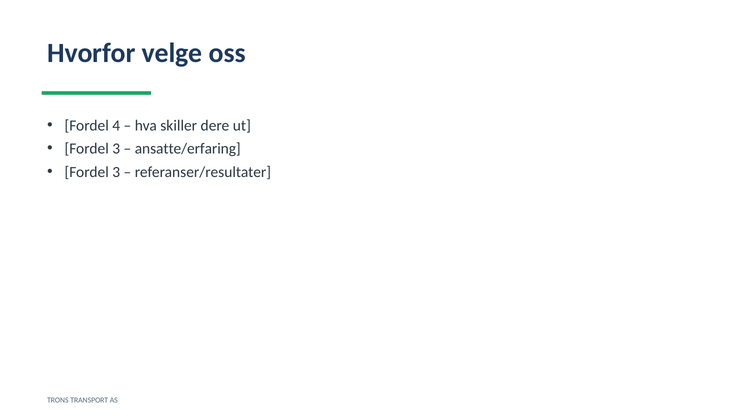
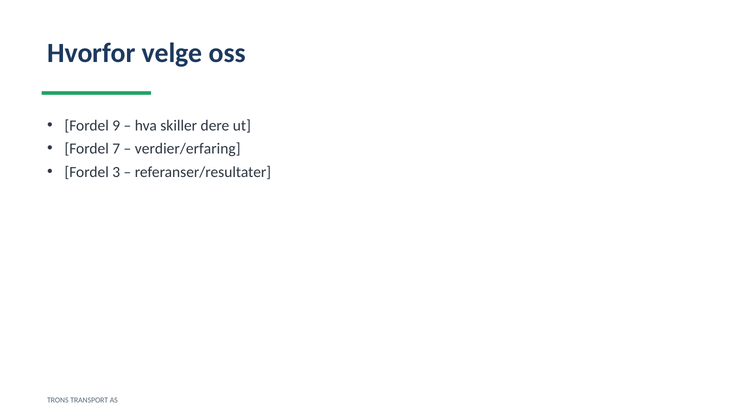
4: 4 -> 9
3 at (116, 149): 3 -> 7
ansatte/erfaring: ansatte/erfaring -> verdier/erfaring
